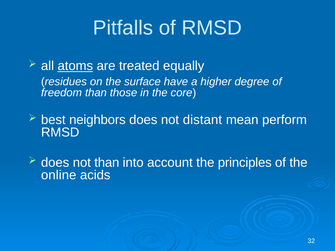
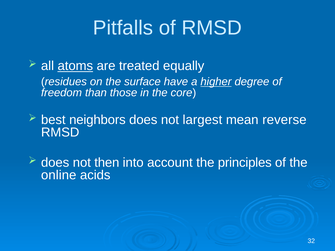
higher underline: none -> present
distant: distant -> largest
perform: perform -> reverse
not than: than -> then
